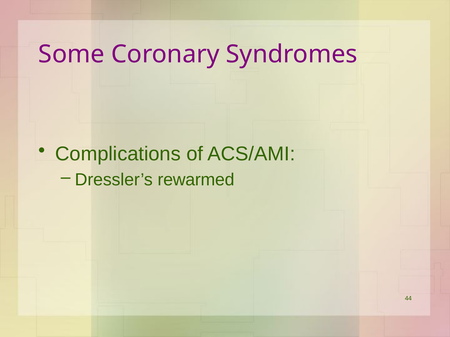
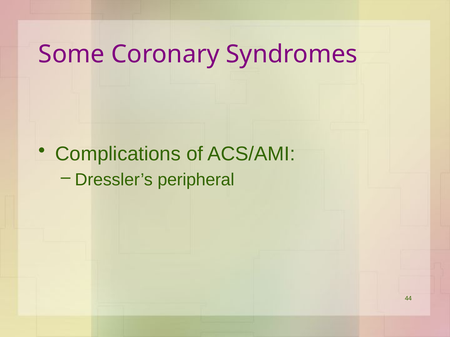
rewarmed: rewarmed -> peripheral
